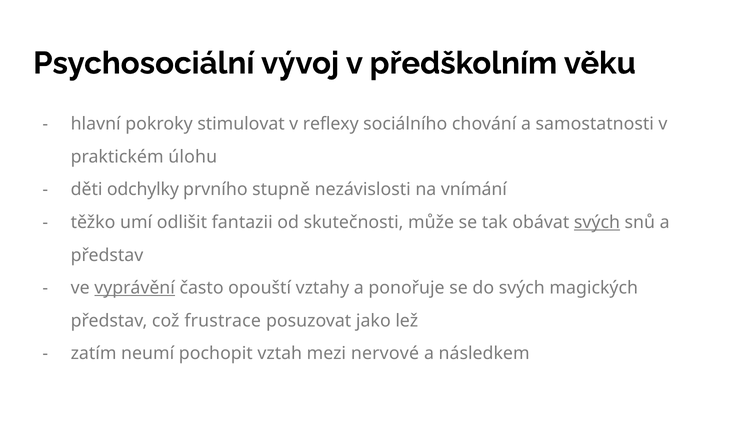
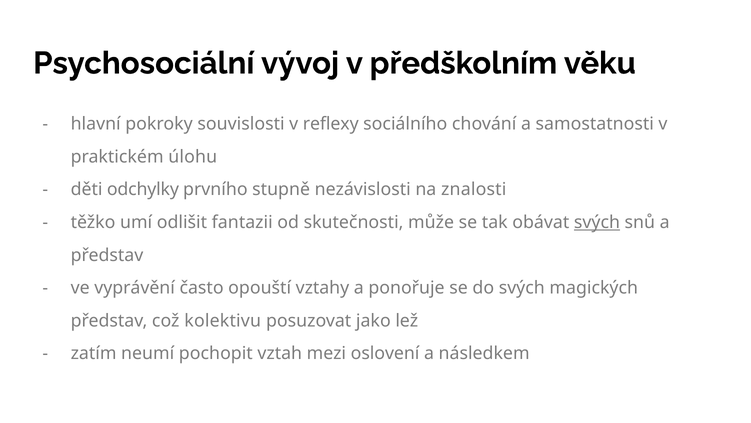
stimulovat: stimulovat -> souvislosti
vnímání: vnímání -> znalosti
vyprávění underline: present -> none
frustrace: frustrace -> kolektivu
nervové: nervové -> oslovení
